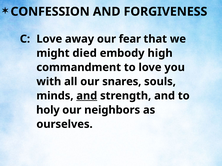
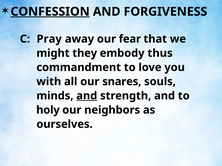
CONFESSION underline: none -> present
C Love: Love -> Pray
died: died -> they
high: high -> thus
